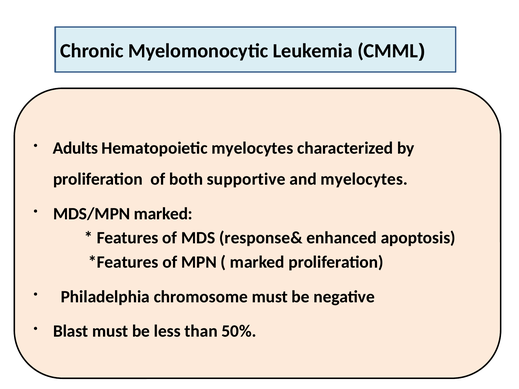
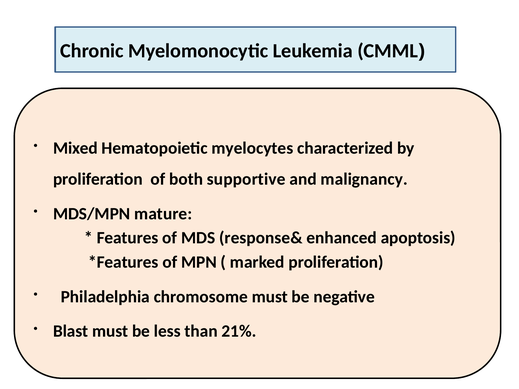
Adults: Adults -> Mixed
and myelocytes: myelocytes -> malignancy
MDS/MPN marked: marked -> mature
50%: 50% -> 21%
